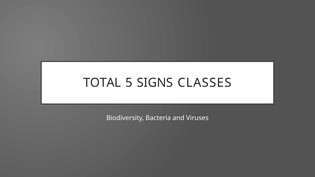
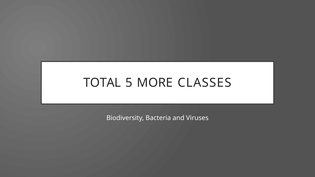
SIGNS: SIGNS -> MORE
